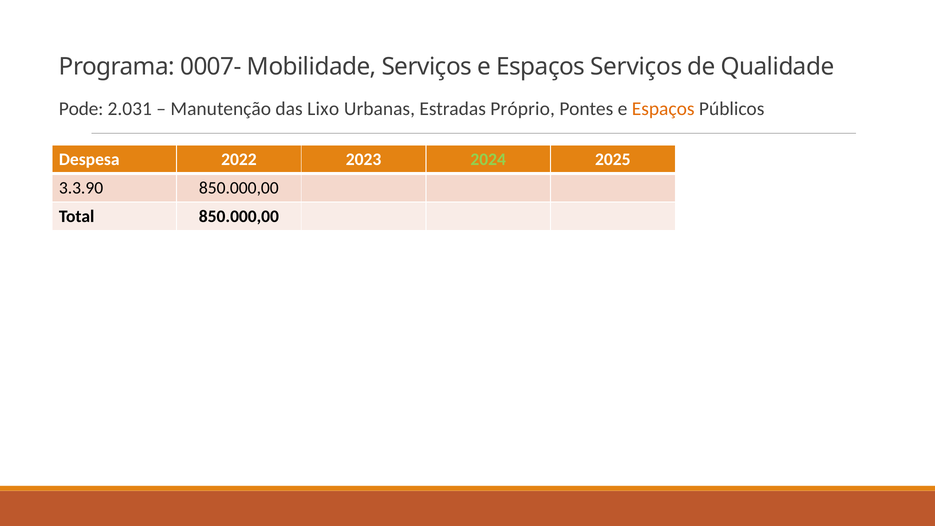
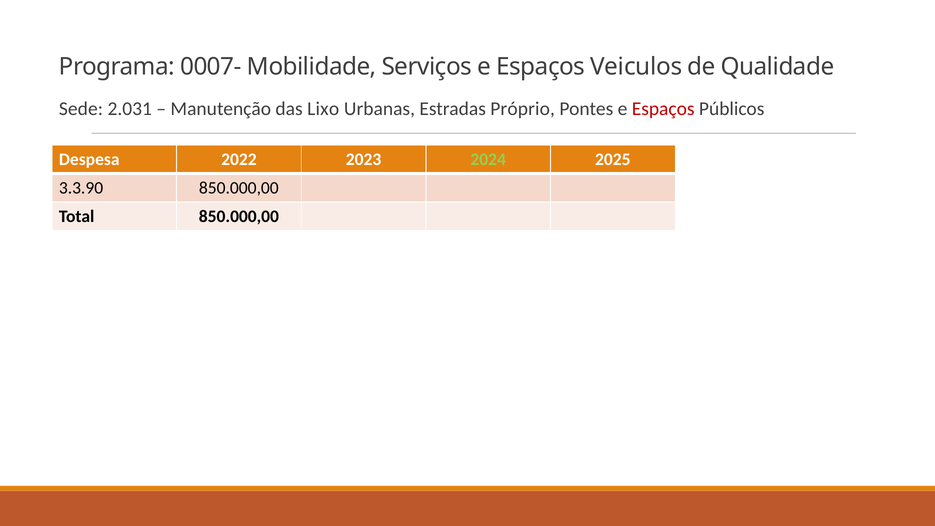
Espaços Serviços: Serviços -> Veiculos
Pode: Pode -> Sede
Espaços at (663, 109) colour: orange -> red
